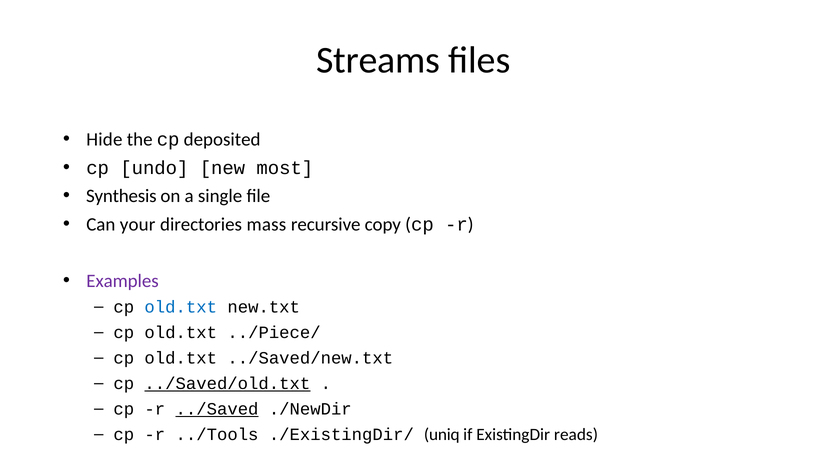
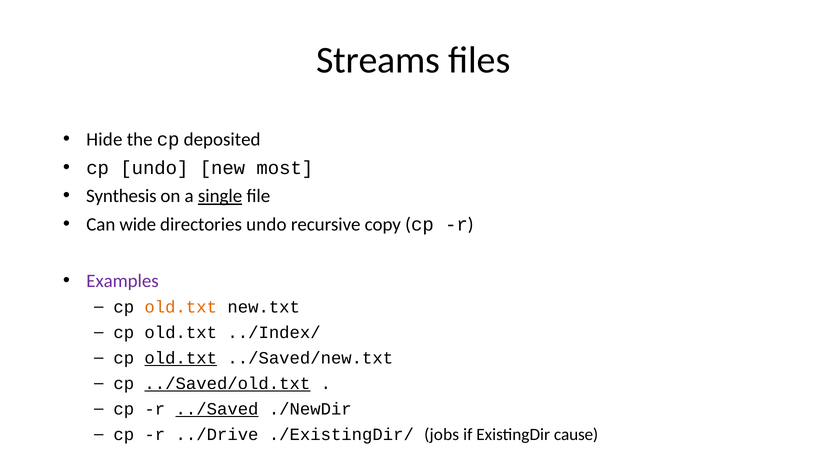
single underline: none -> present
your: your -> wide
directories mass: mass -> undo
old.txt at (181, 307) colour: blue -> orange
../Piece/: ../Piece/ -> ../Index/
old.txt at (181, 358) underline: none -> present
../Tools: ../Tools -> ../Drive
uniq: uniq -> jobs
reads: reads -> cause
